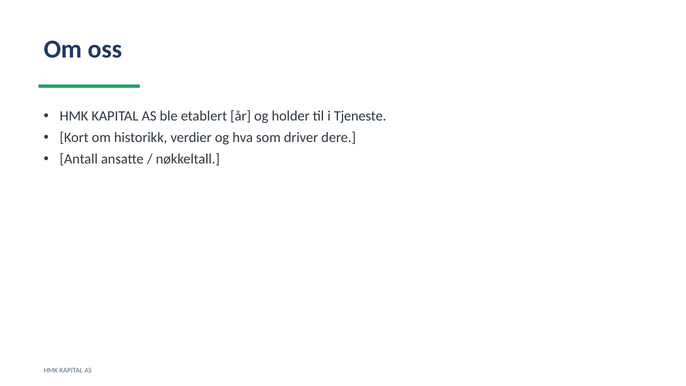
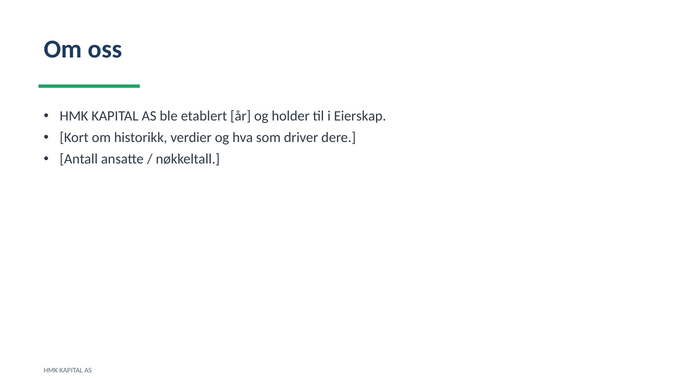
Tjeneste: Tjeneste -> Eierskap
